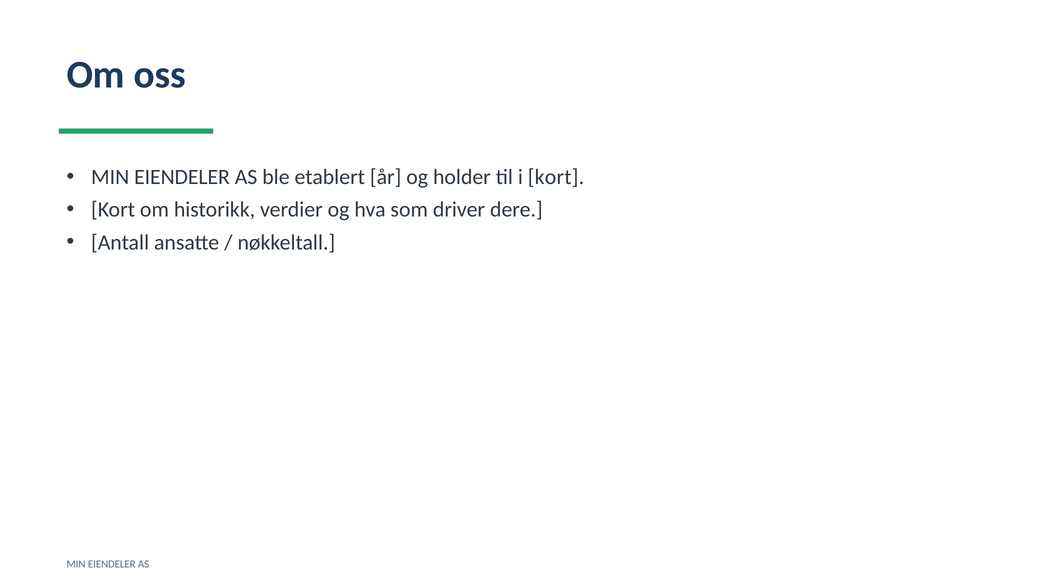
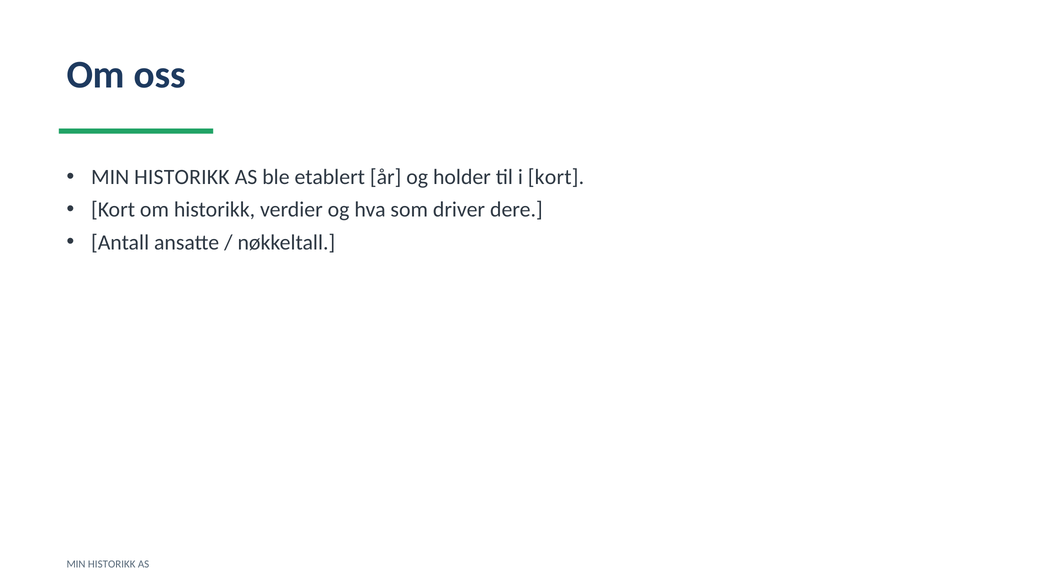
EIENDELER at (182, 177): EIENDELER -> HISTORIKK
EIENDELER at (112, 565): EIENDELER -> HISTORIKK
